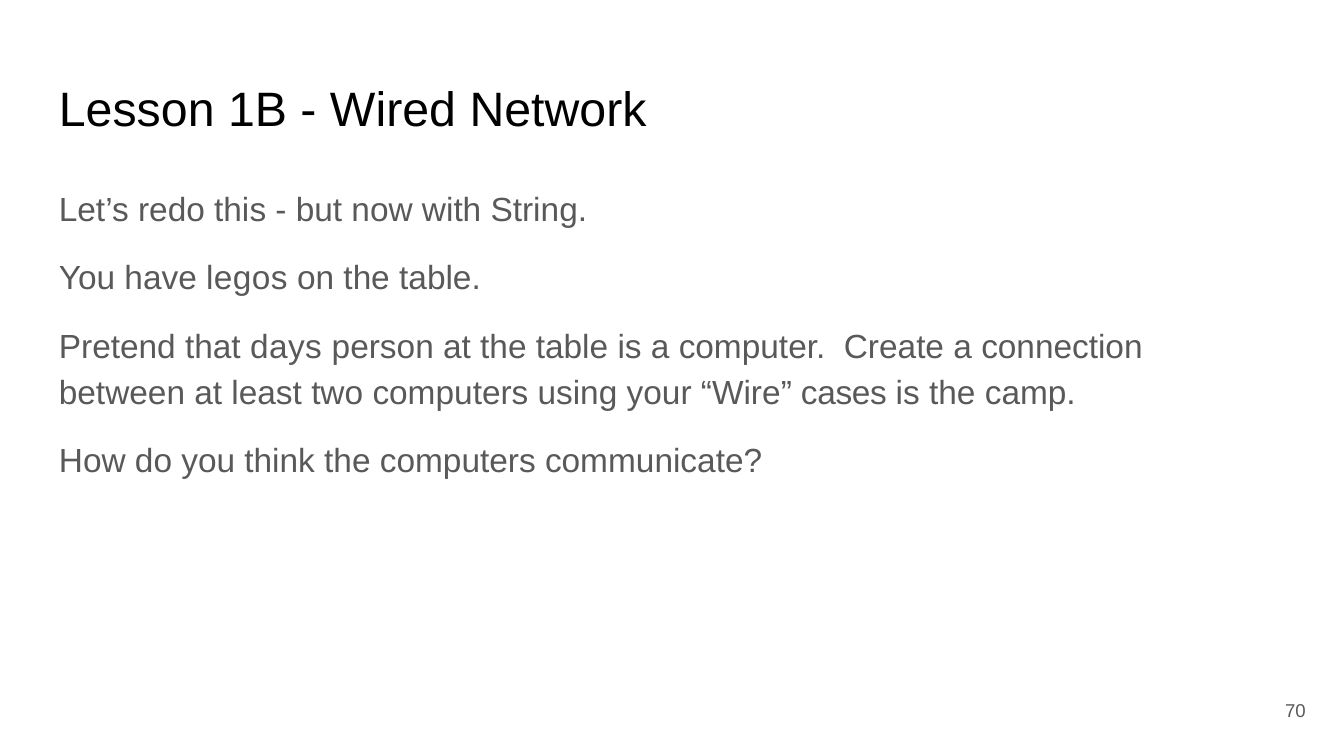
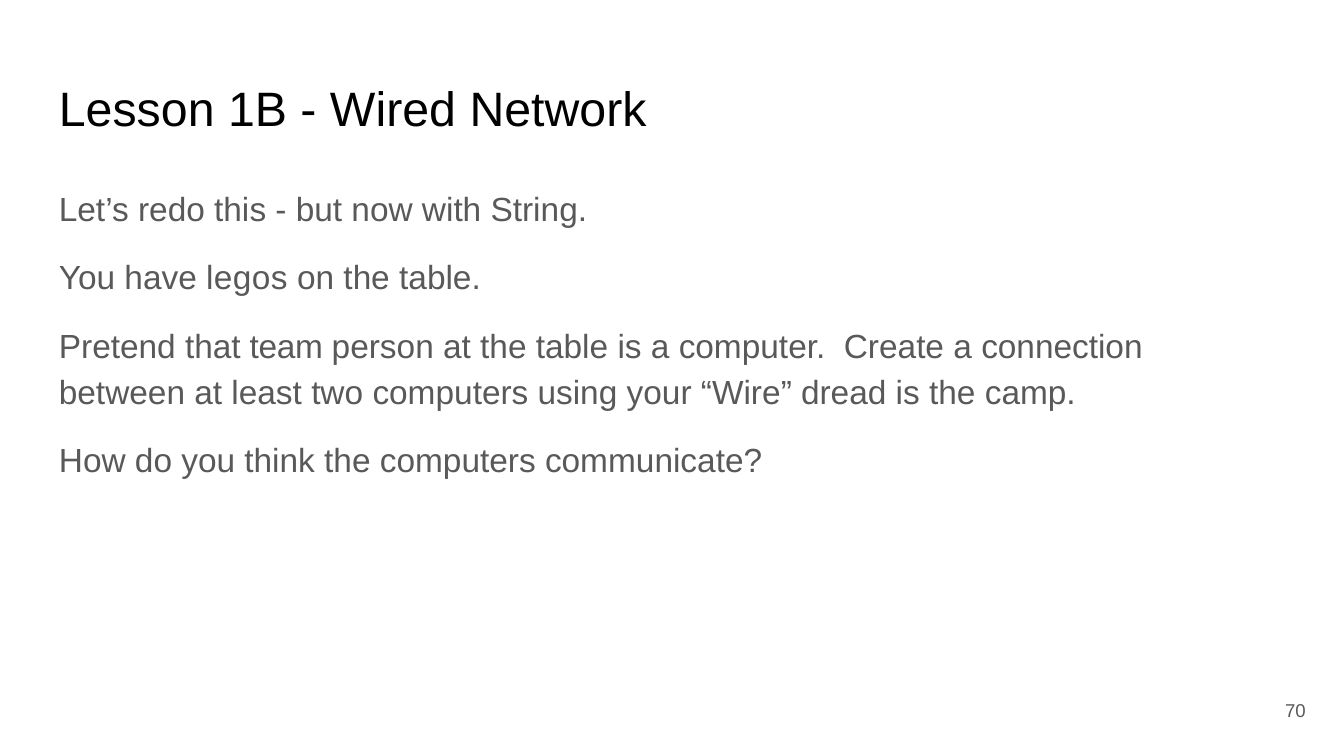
days: days -> team
cases: cases -> dread
